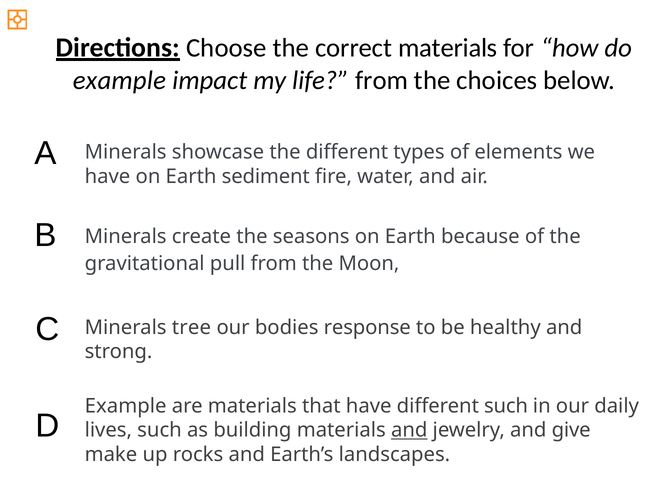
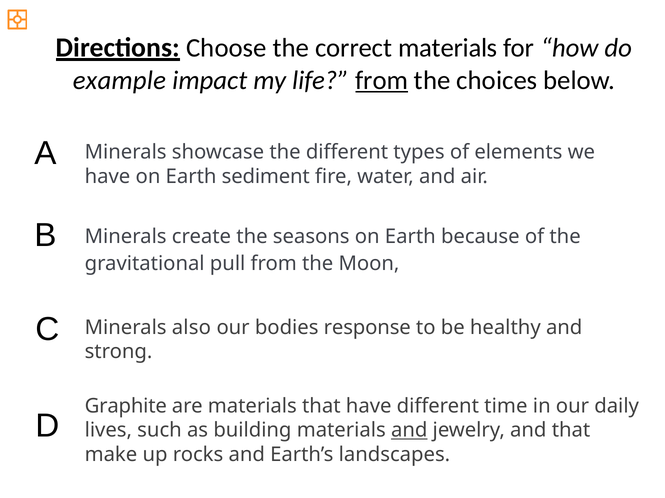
from at (382, 80) underline: none -> present
tree: tree -> also
Example at (126, 406): Example -> Graphite
different such: such -> time
and give: give -> that
